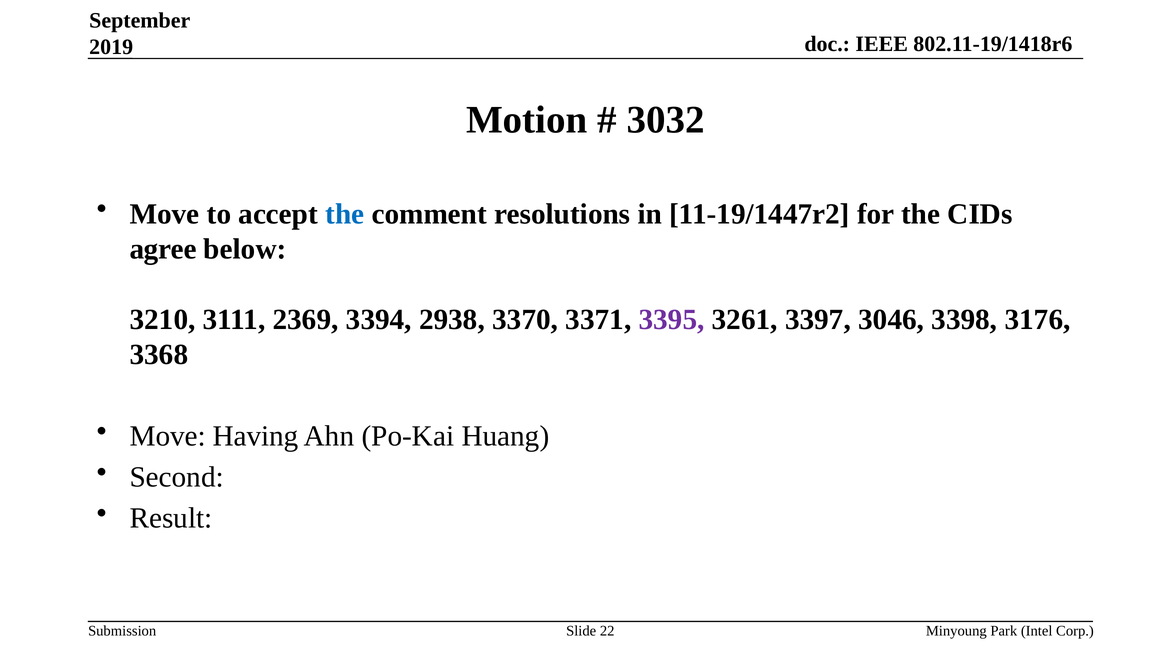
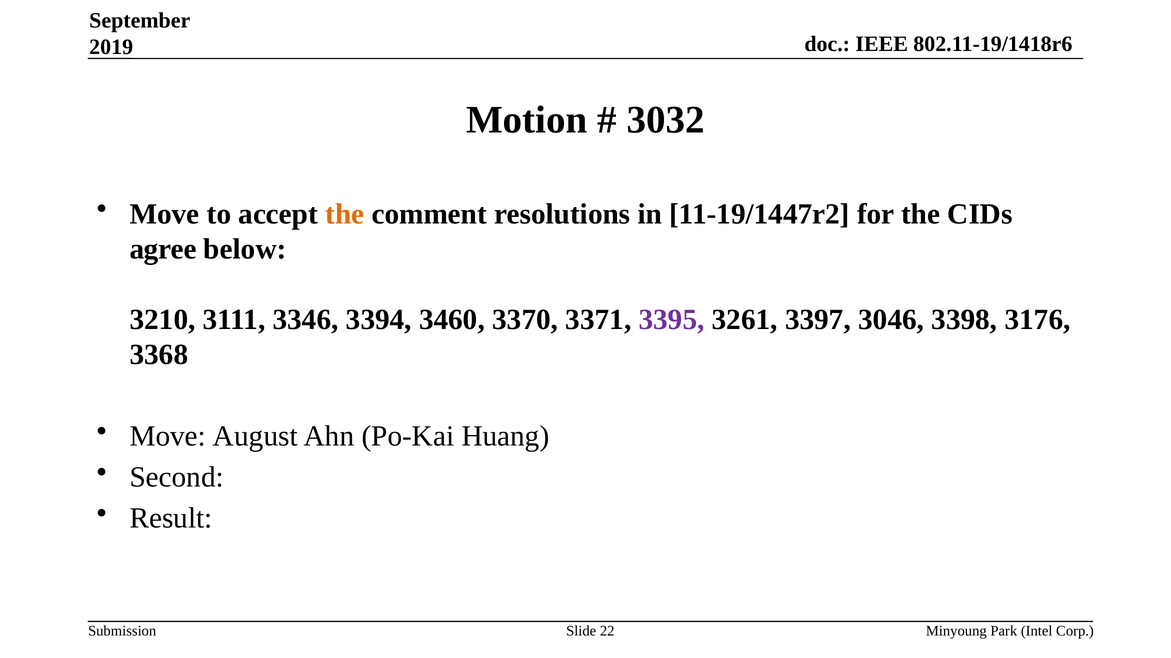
the at (345, 214) colour: blue -> orange
2369: 2369 -> 3346
2938: 2938 -> 3460
Having: Having -> August
